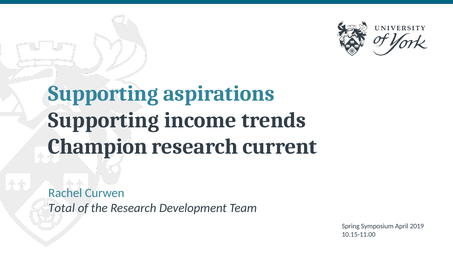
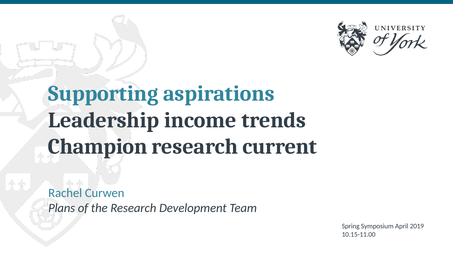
Supporting at (104, 120): Supporting -> Leadership
Total: Total -> Plans
